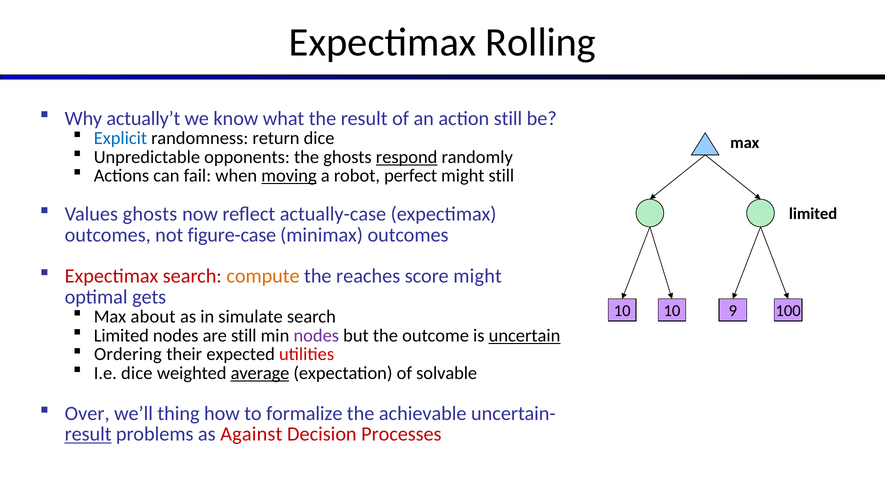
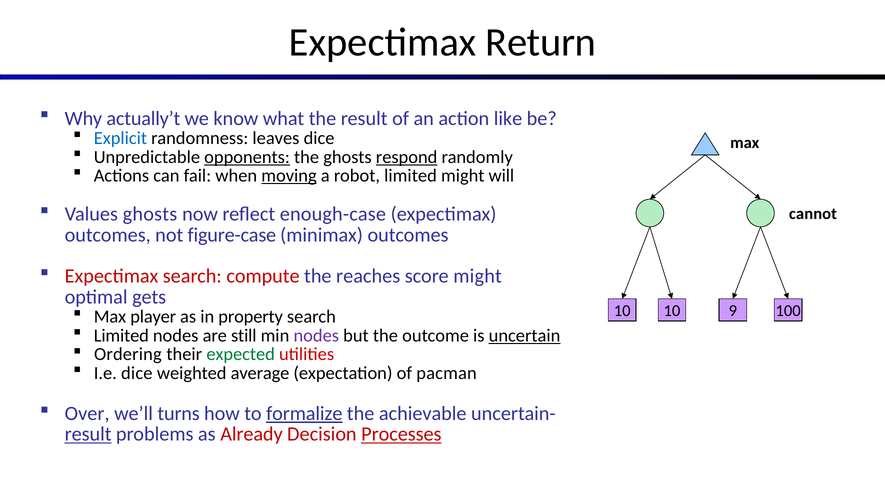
Rolling: Rolling -> Return
action still: still -> like
return: return -> leaves
opponents underline: none -> present
robot perfect: perfect -> limited
might still: still -> will
actually-case: actually-case -> enough-case
limited at (813, 214): limited -> cannot
compute colour: orange -> red
about: about -> player
simulate: simulate -> property
expected colour: black -> green
average underline: present -> none
solvable: solvable -> pacman
thing: thing -> turns
formalize underline: none -> present
Against: Against -> Already
Processes underline: none -> present
